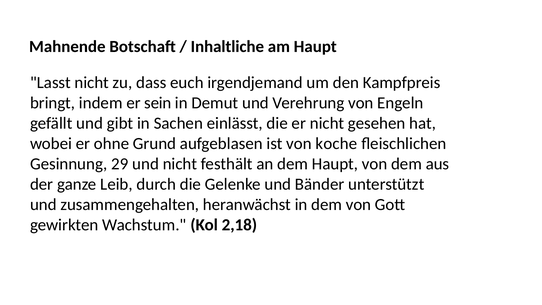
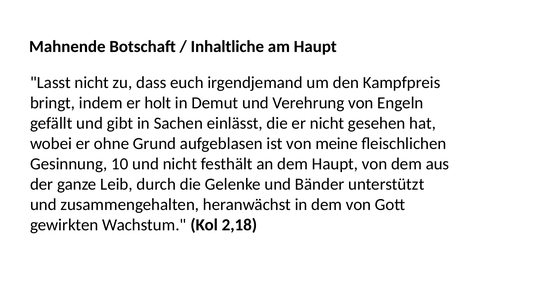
sein: sein -> holt
koche: koche -> meine
29: 29 -> 10
